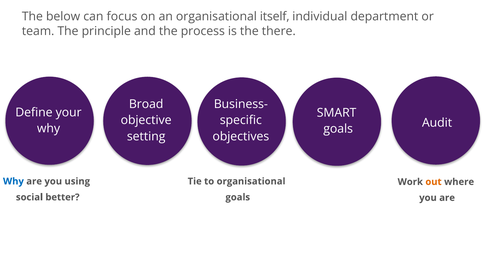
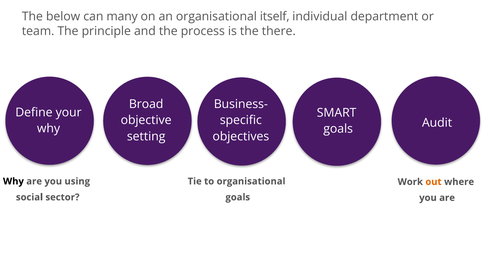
focus: focus -> many
Why at (13, 182) colour: blue -> black
better: better -> sector
